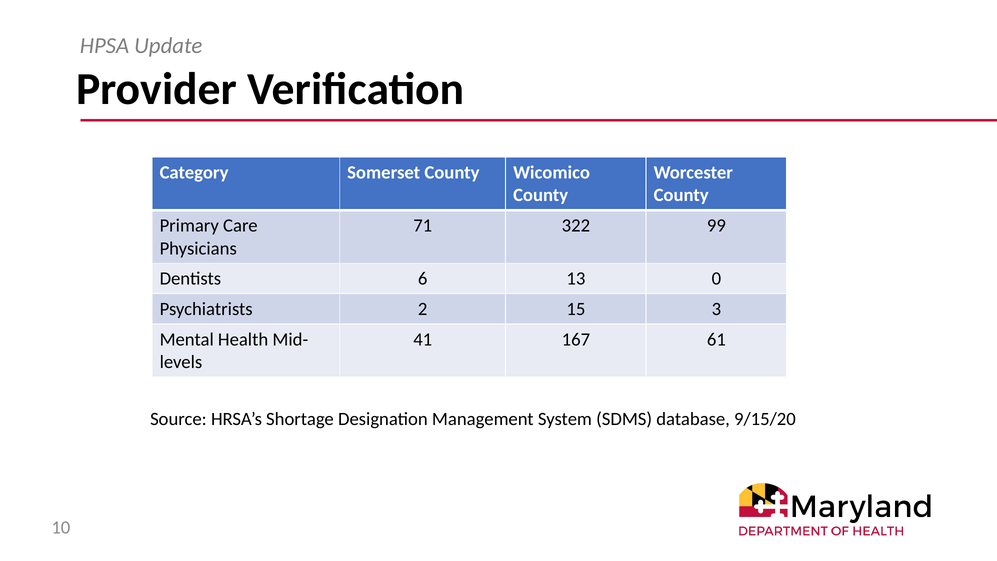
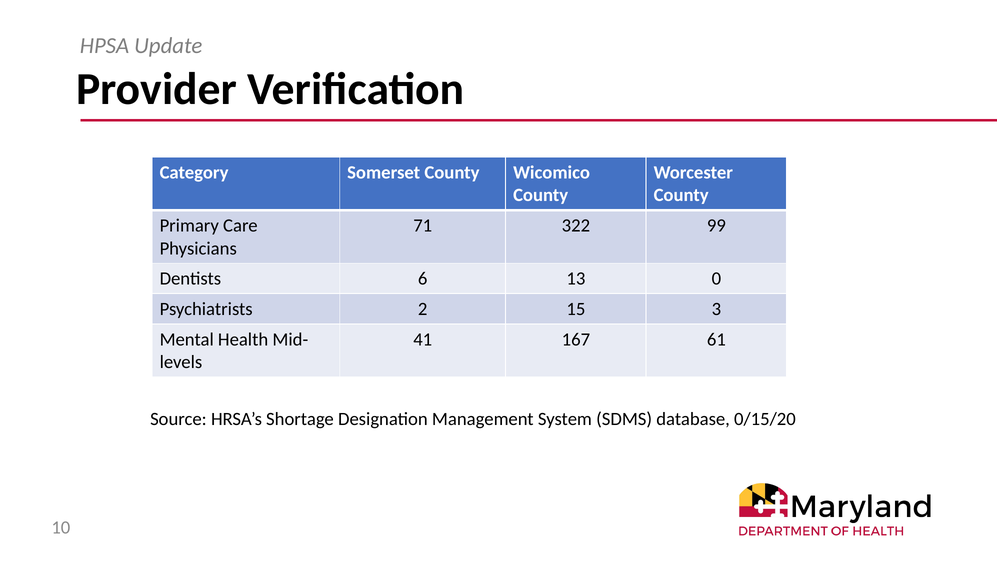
9/15/20: 9/15/20 -> 0/15/20
